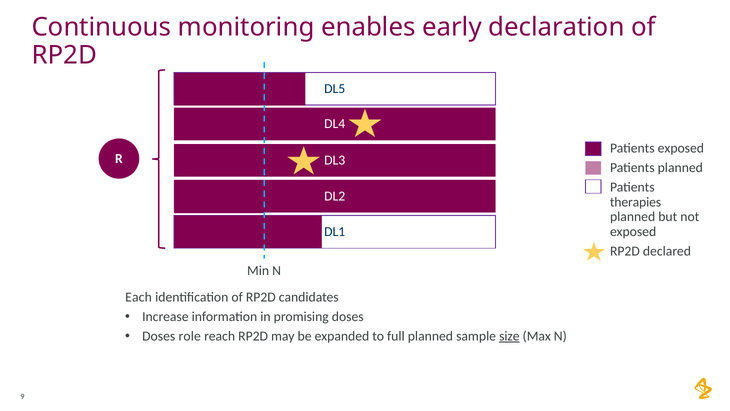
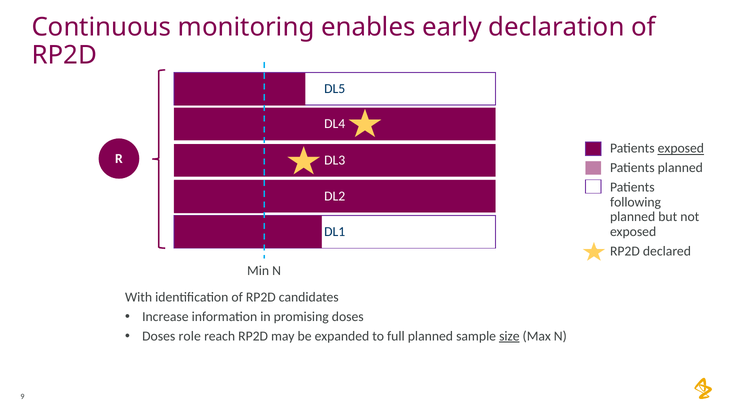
exposed at (681, 148) underline: none -> present
therapies: therapies -> following
Each: Each -> With
